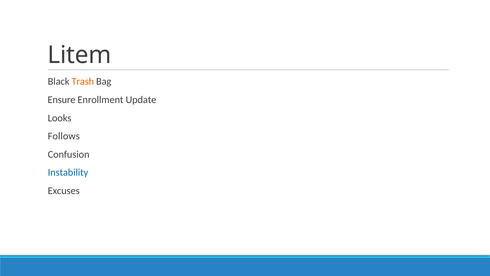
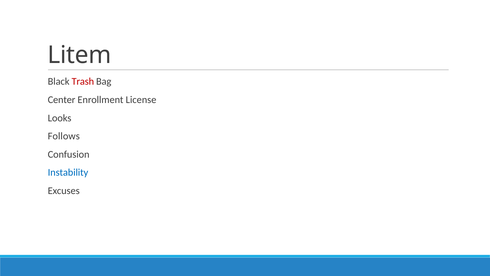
Trash colour: orange -> red
Ensure: Ensure -> Center
Update: Update -> License
